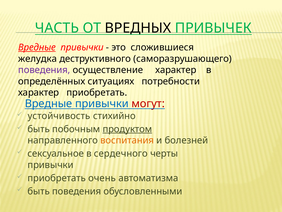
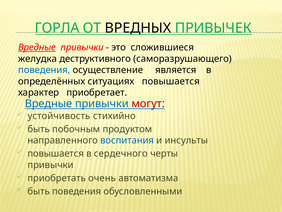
ЧАСТЬ: ЧАСТЬ -> ГОРЛА
поведения at (44, 70) colour: purple -> blue
осуществление характер: характер -> является
ситуациях потребности: потребности -> повышается
характер приобретать: приобретать -> приобретает
продуктом underline: present -> none
воспитания colour: orange -> blue
болезней: болезней -> инсульты
сексуальное at (56, 153): сексуальное -> повышается
